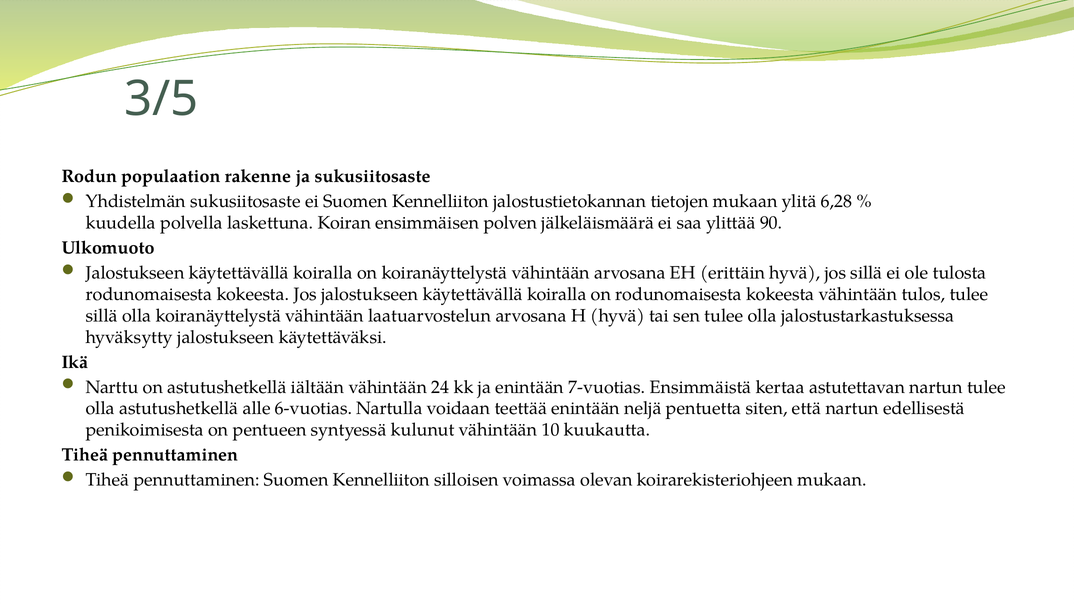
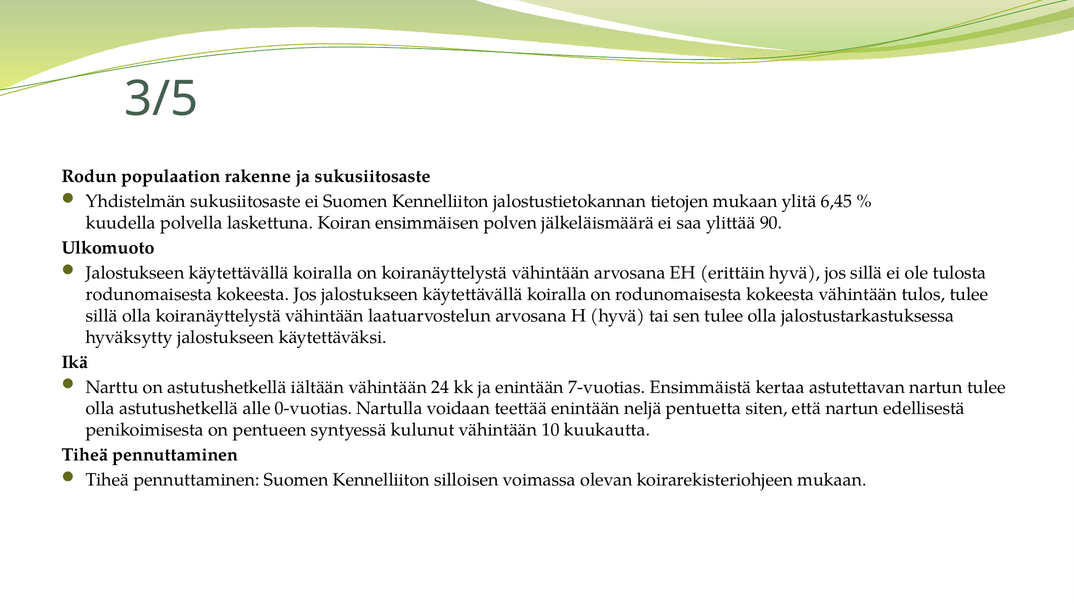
6,28: 6,28 -> 6,45
6-vuotias: 6-vuotias -> 0-vuotias
